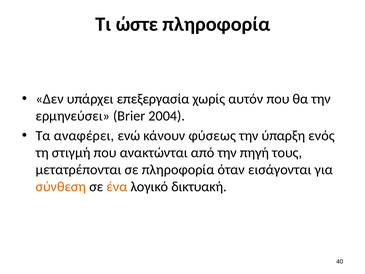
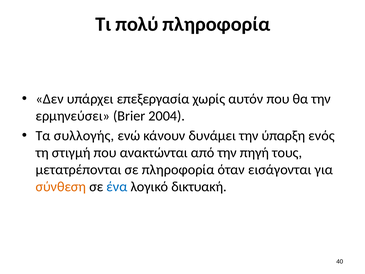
ώστε: ώστε -> πολύ
αναφέρει: αναφέρει -> συλλογής
φύσεως: φύσεως -> δυνάμει
ένα colour: orange -> blue
